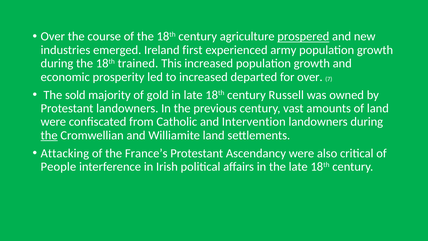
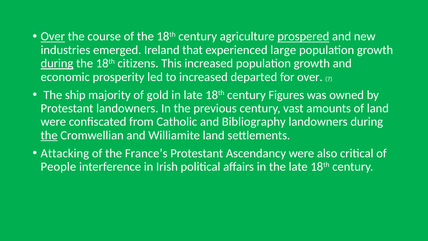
Over at (53, 36) underline: none -> present
first: first -> that
army: army -> large
during at (57, 63) underline: none -> present
trained: trained -> citizens
sold: sold -> ship
Russell: Russell -> Figures
Intervention: Intervention -> Bibliography
